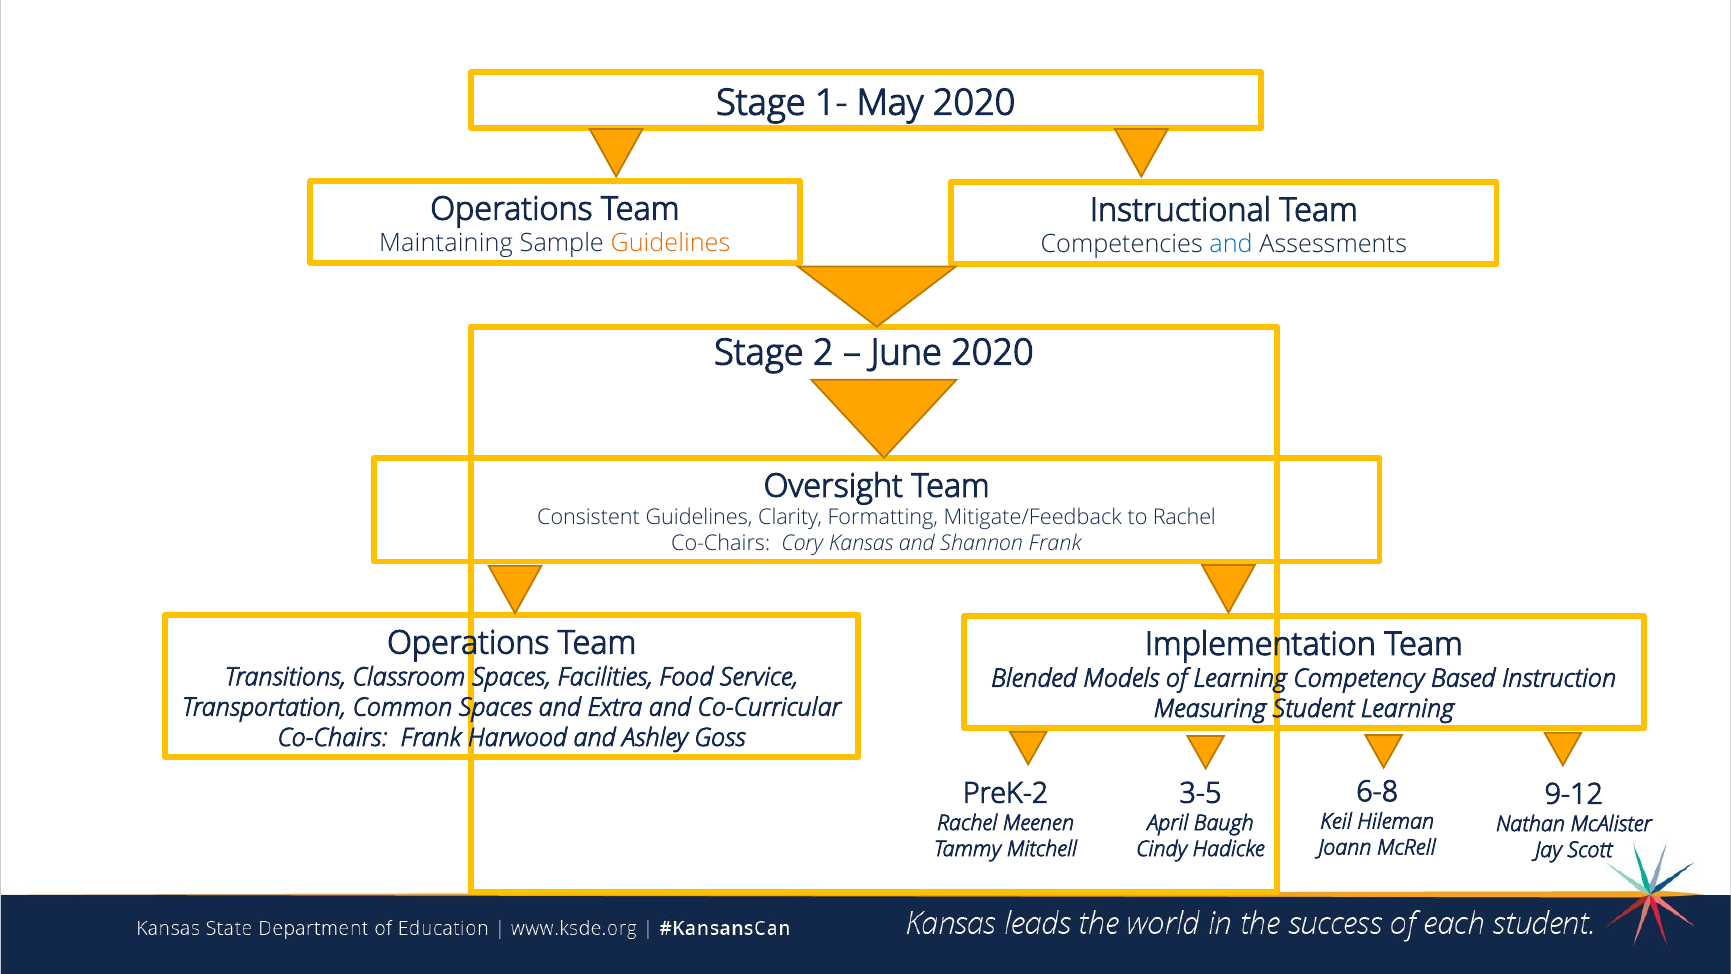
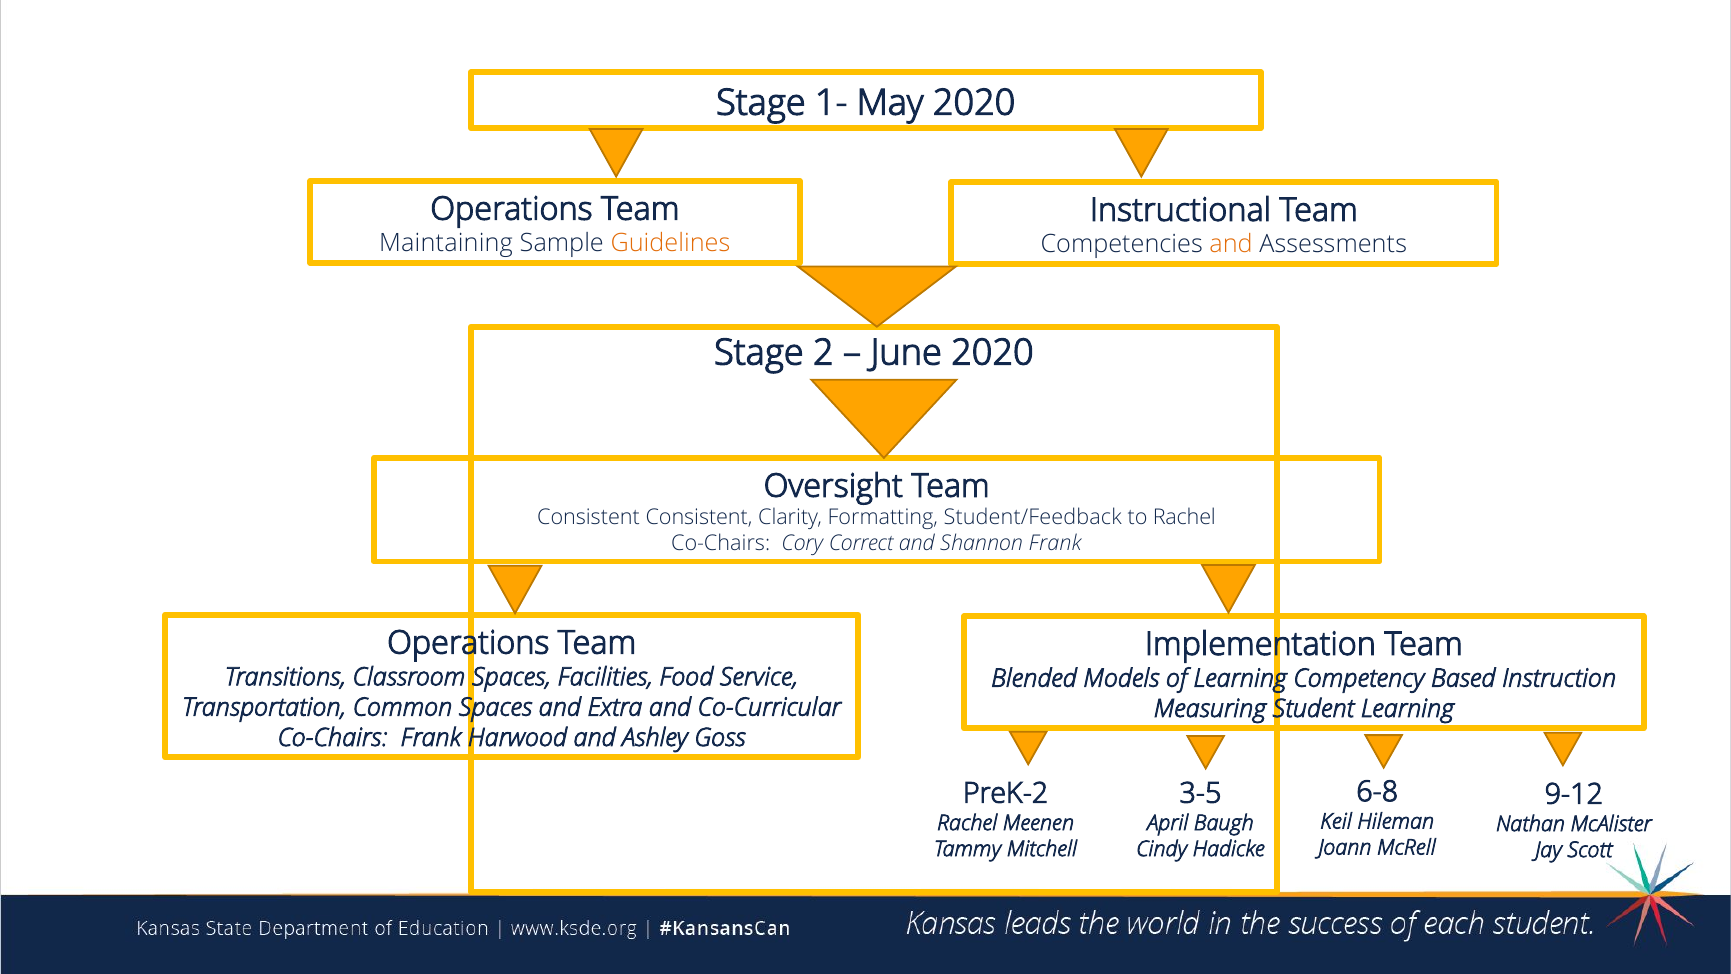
and at (1231, 244) colour: blue -> orange
Consistent Guidelines: Guidelines -> Consistent
Mitigate/Feedback: Mitigate/Feedback -> Student/Feedback
Kansas: Kansas -> Correct
